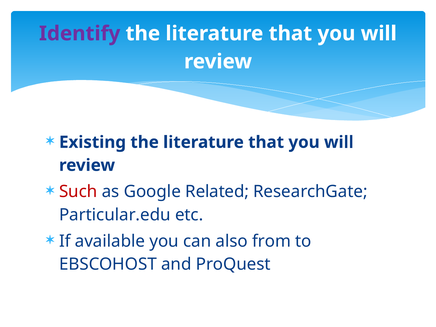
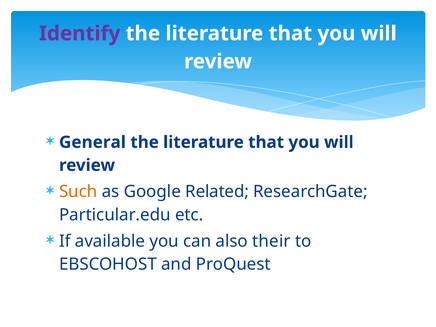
Existing: Existing -> General
Such colour: red -> orange
from: from -> their
